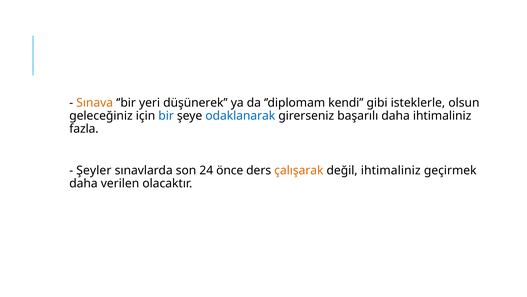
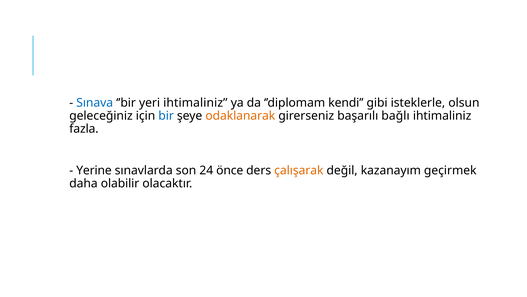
Sınava colour: orange -> blue
yeri düşünerek: düşünerek -> ihtimaliniz
odaklanarak colour: blue -> orange
başarılı daha: daha -> bağlı
Şeyler: Şeyler -> Yerine
değil ihtimaliniz: ihtimaliniz -> kazanayım
verilen: verilen -> olabilir
